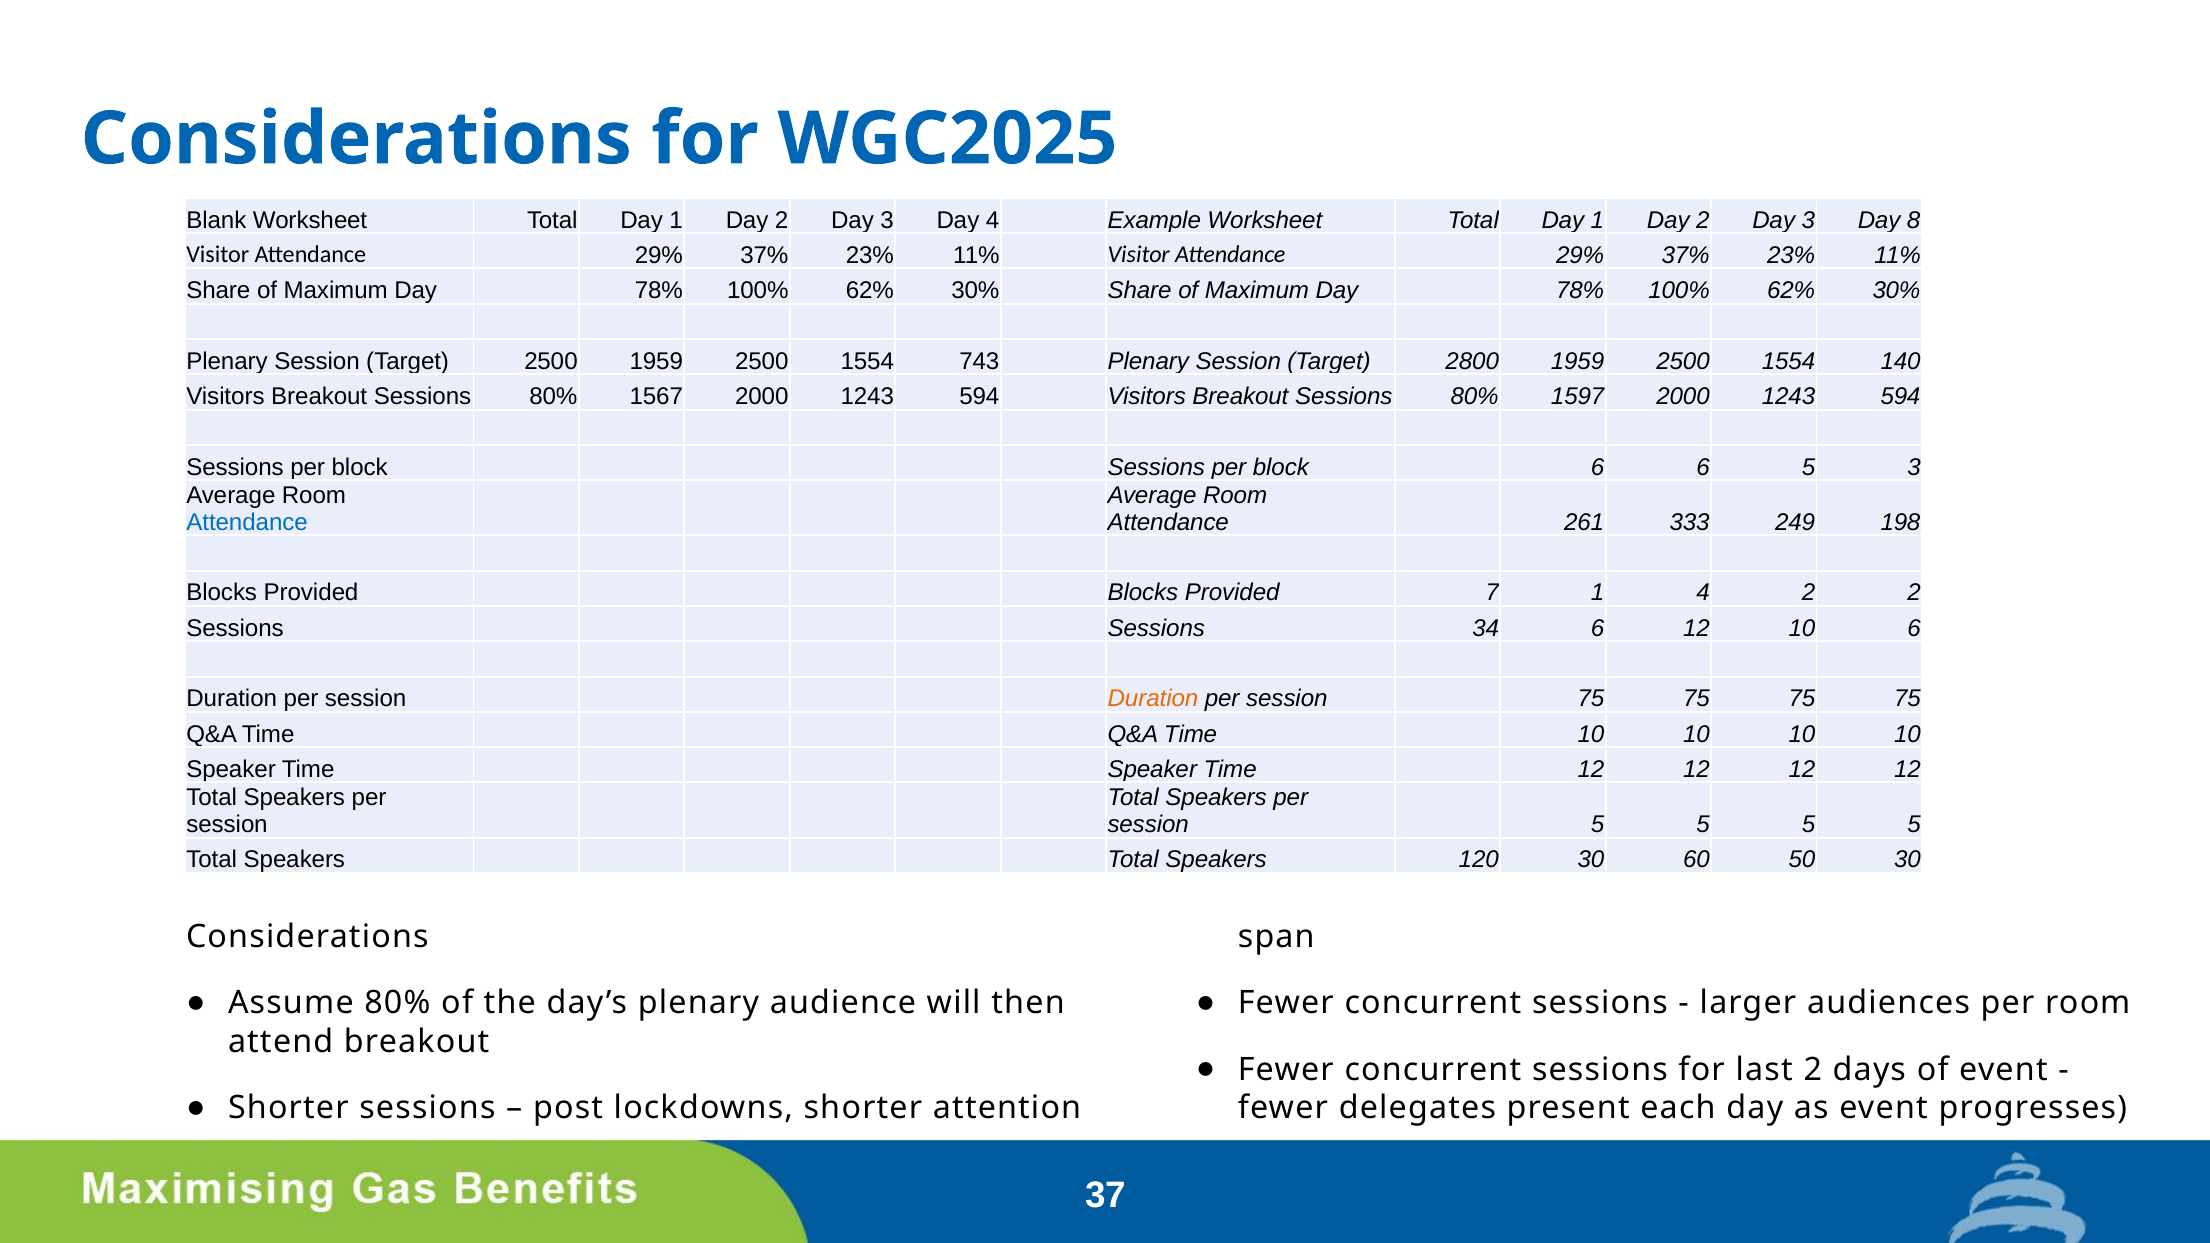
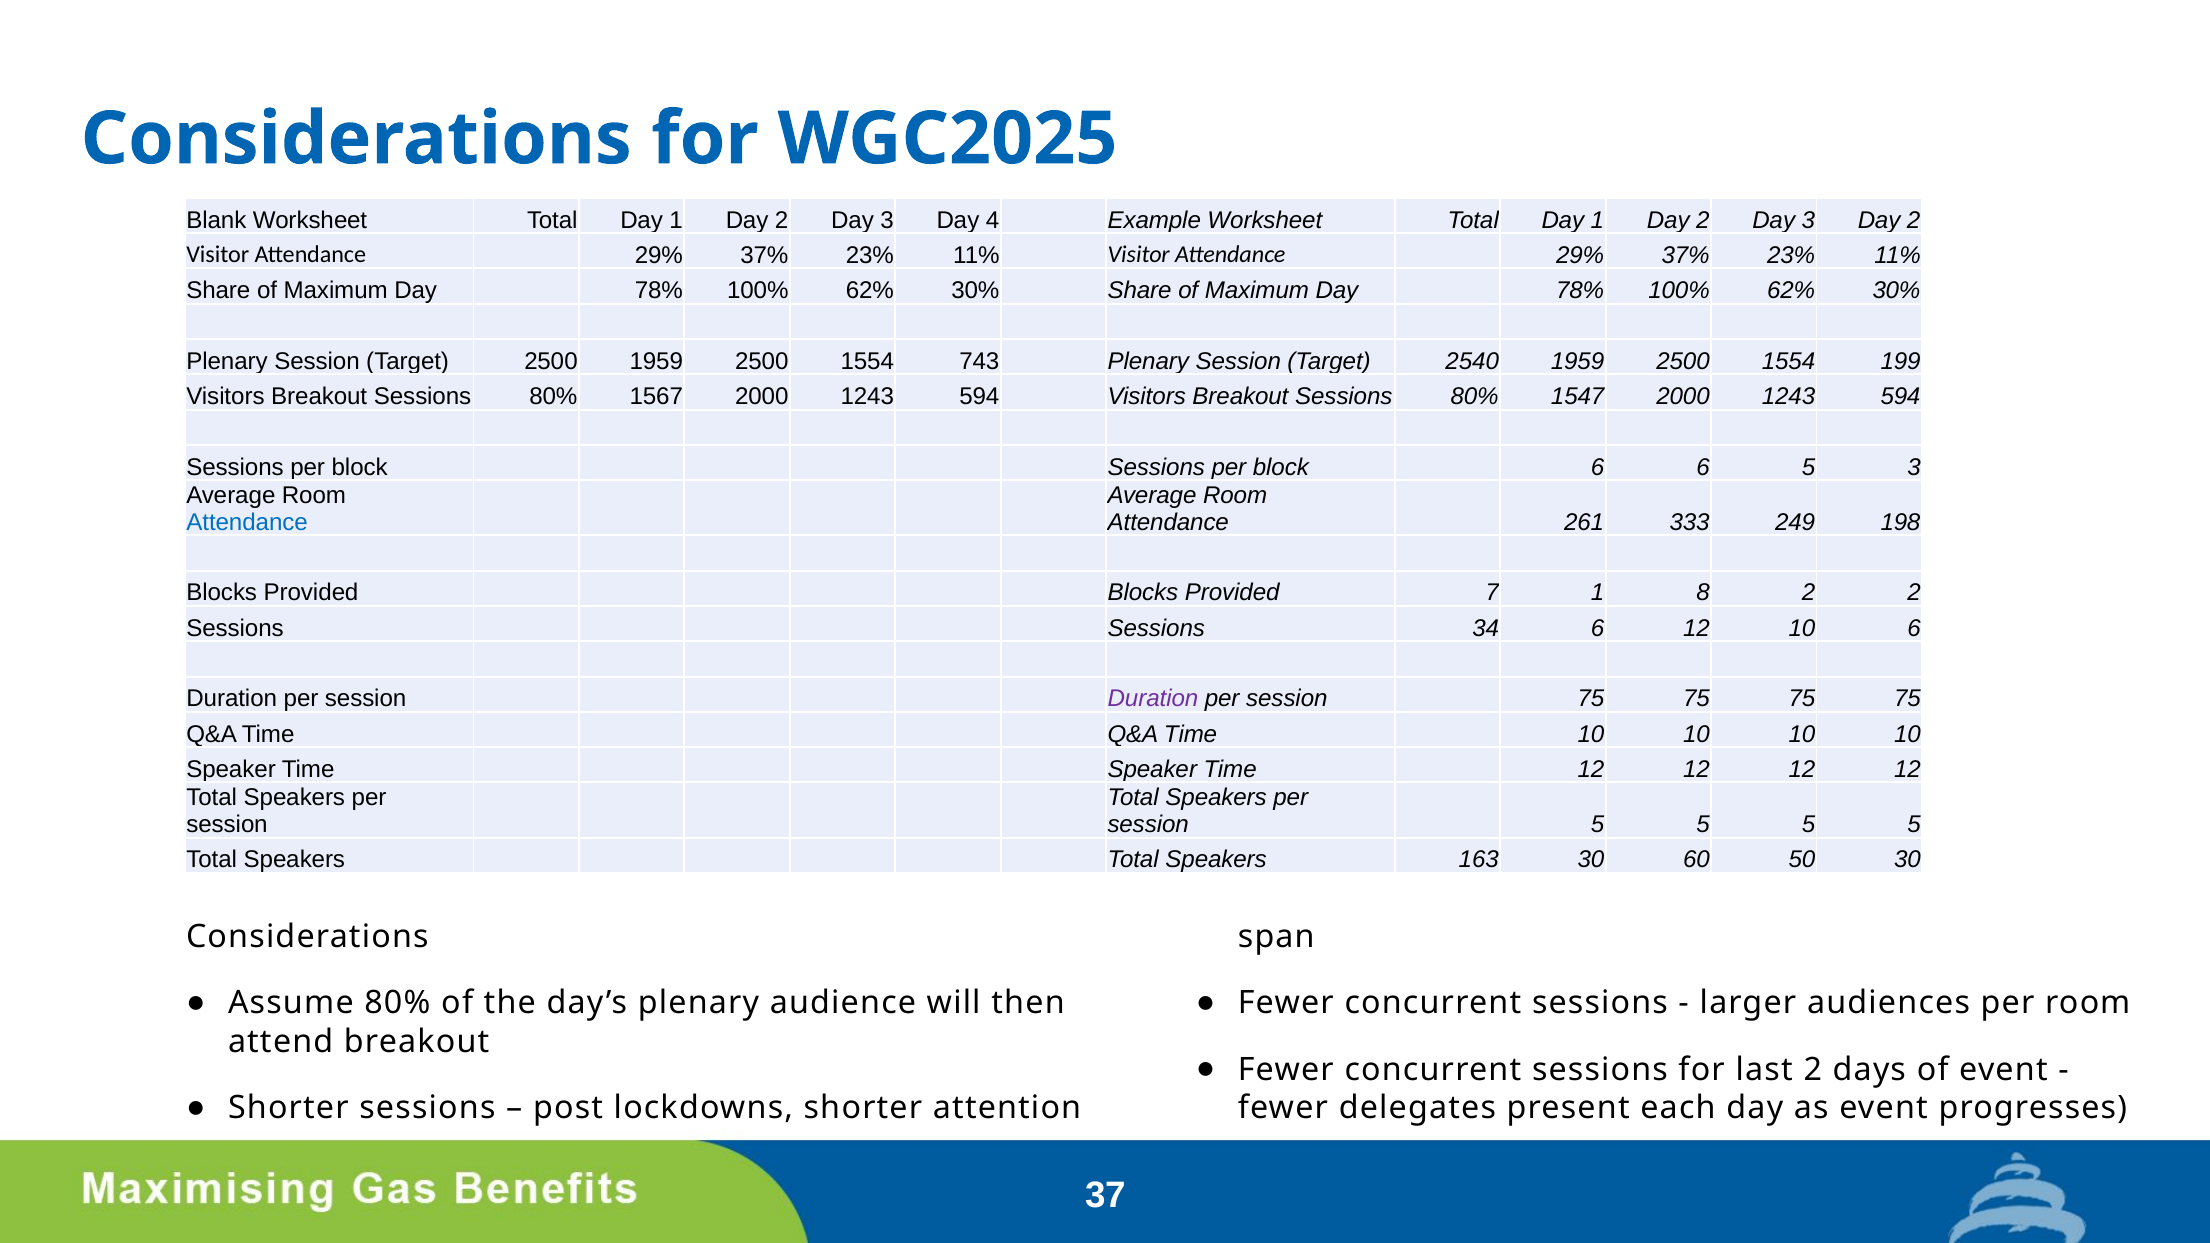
3 Day 8: 8 -> 2
2800: 2800 -> 2540
140: 140 -> 199
1597: 1597 -> 1547
1 4: 4 -> 8
Duration at (1153, 699) colour: orange -> purple
120: 120 -> 163
